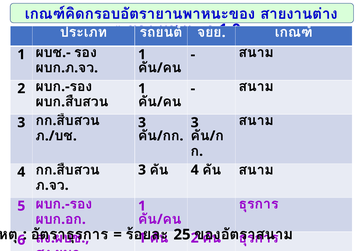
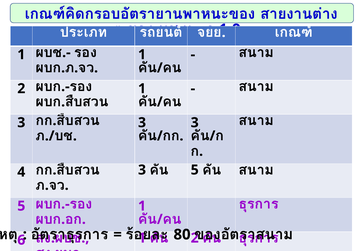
4 at (195, 170): 4 -> 5
25: 25 -> 80
